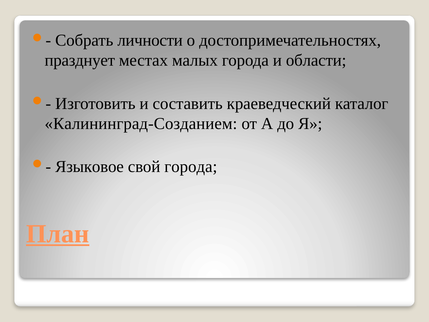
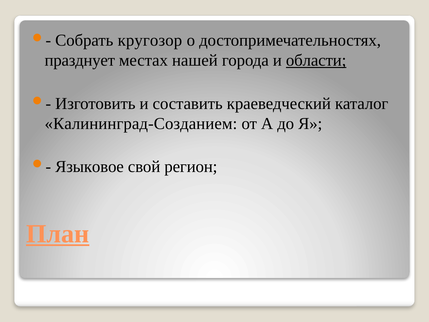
личности: личности -> кругозор
малых: малых -> нашей
области underline: none -> present
свой города: города -> регион
